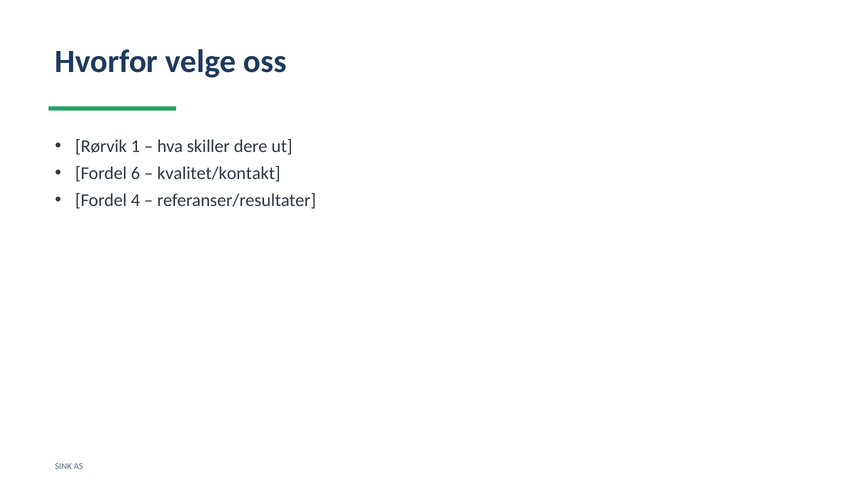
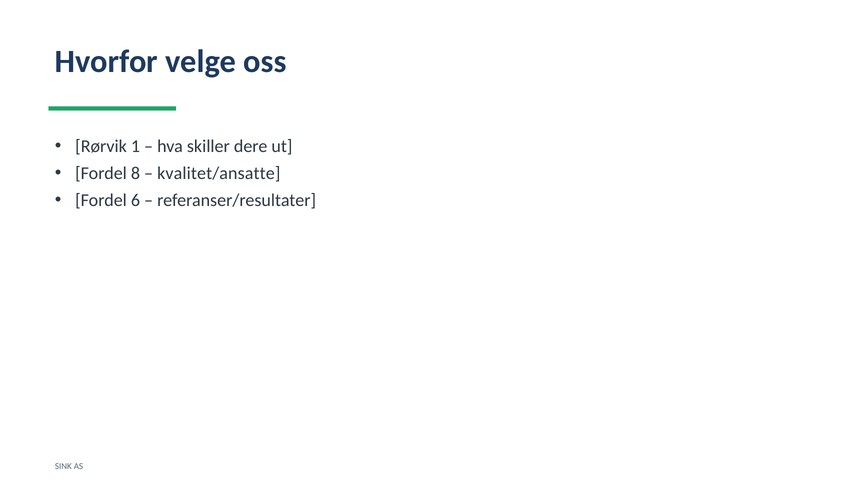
6: 6 -> 8
kvalitet/kontakt: kvalitet/kontakt -> kvalitet/ansatte
4: 4 -> 6
